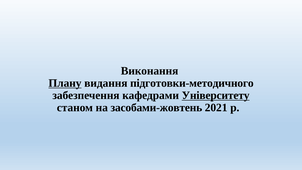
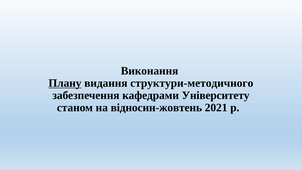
підготовки-методичного: підготовки-методичного -> структури-методичного
Університету underline: present -> none
засобами-жовтень: засобами-жовтень -> відносин-жовтень
